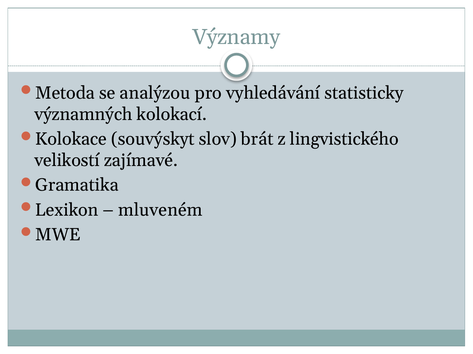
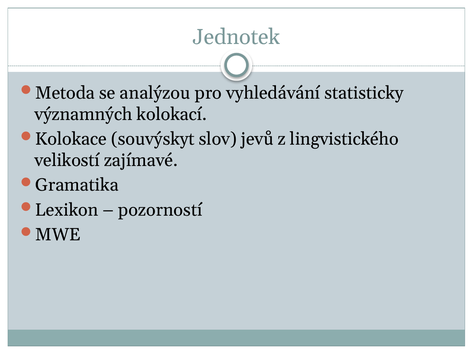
Významy: Významy -> Jednotek
brát: brát -> jevů
mluveném: mluveném -> pozorností
